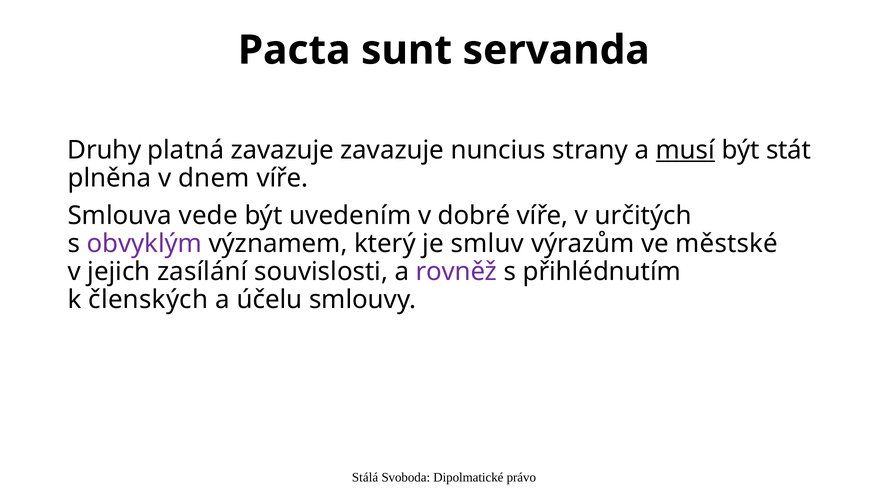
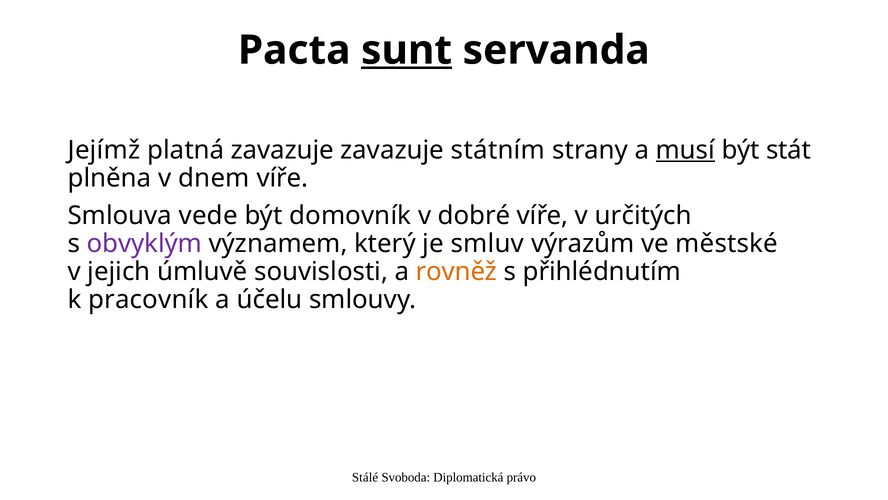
sunt underline: none -> present
Druhy: Druhy -> Jejímž
nuncius: nuncius -> státním
uvedením: uvedením -> domovník
zasílání: zasílání -> úmluvě
rovněž colour: purple -> orange
členských: členských -> pracovník
Stálá: Stálá -> Stálé
Dipolmatické: Dipolmatické -> Diplomatická
